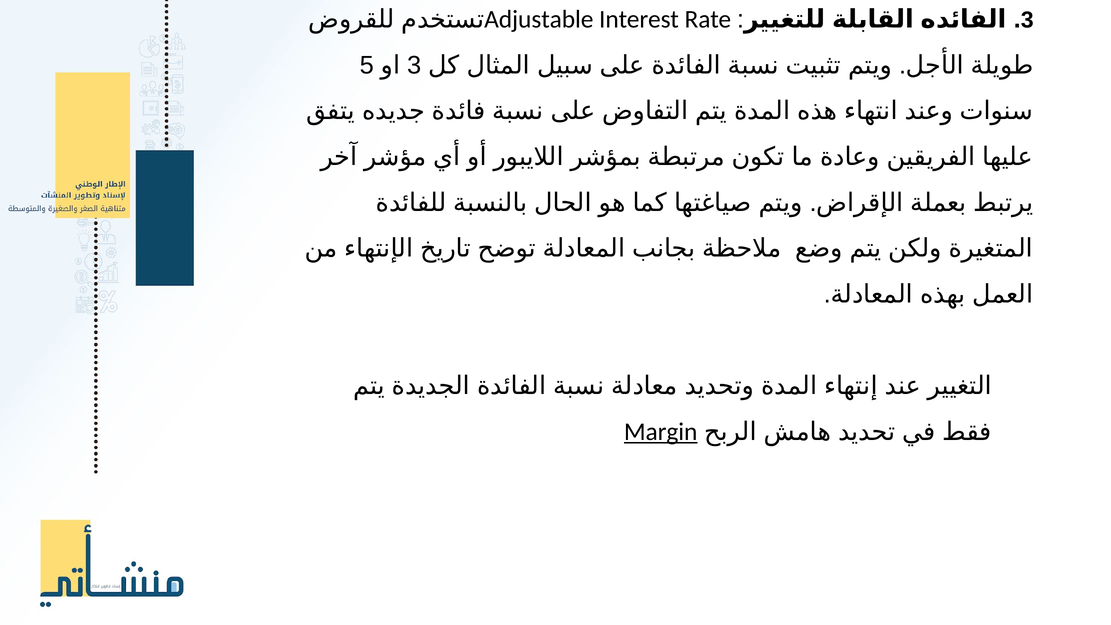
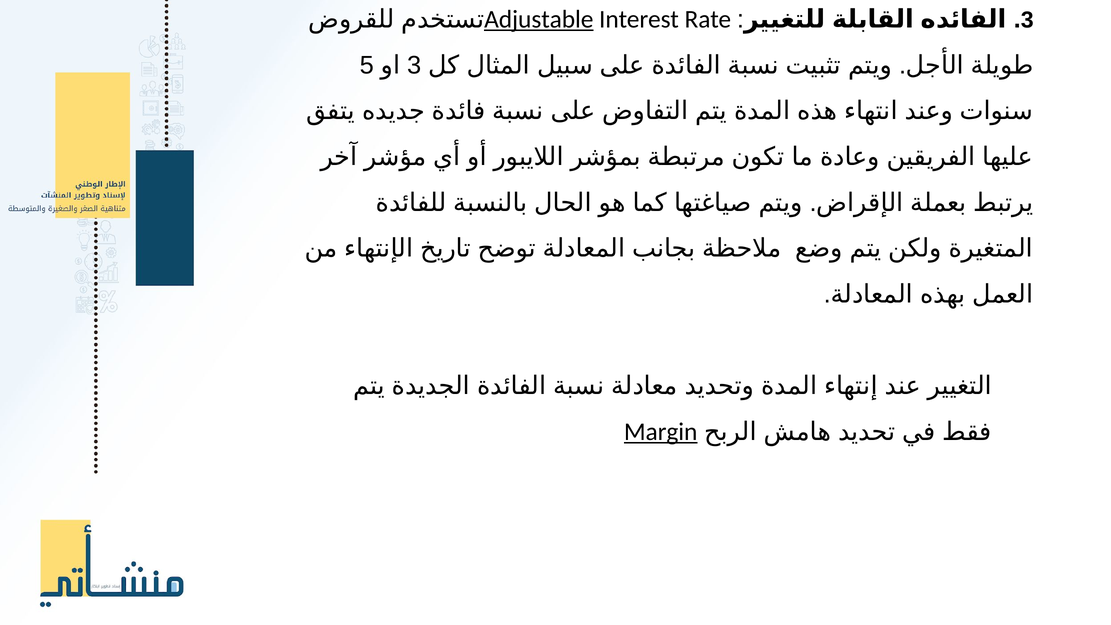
Adjustable underline: none -> present
